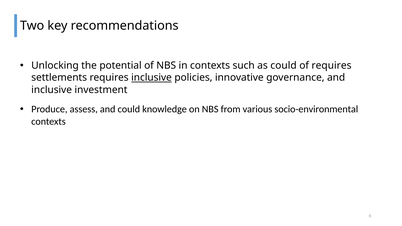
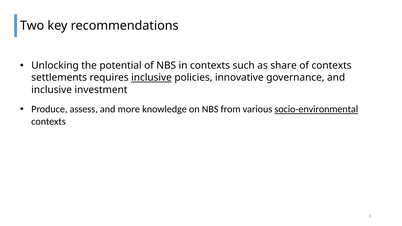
as could: could -> share
of requires: requires -> contexts
and could: could -> more
socio-environmental underline: none -> present
